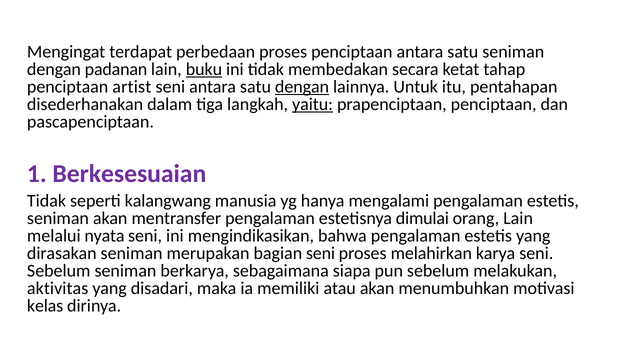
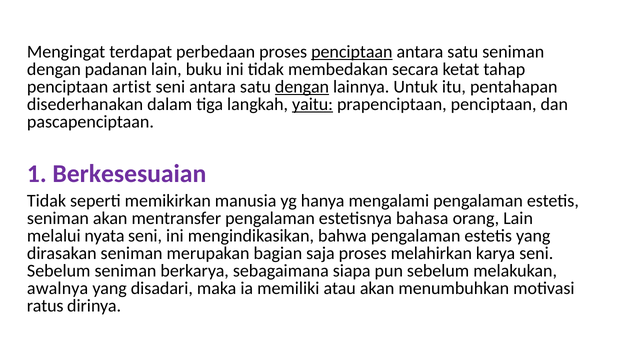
penciptaan at (352, 52) underline: none -> present
buku underline: present -> none
kalangwang: kalangwang -> memikirkan
dimulai: dimulai -> bahasa
bagian seni: seni -> saja
aktivitas: aktivitas -> awalnya
kelas: kelas -> ratus
